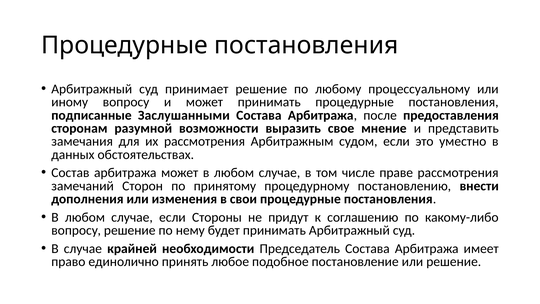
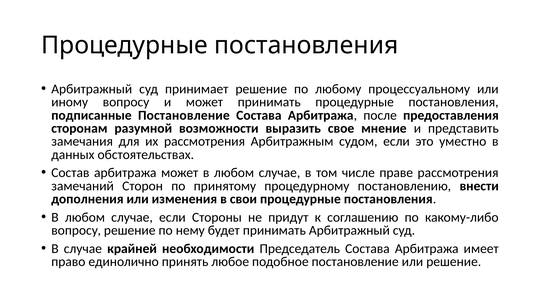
подписанные Заслушанными: Заслушанными -> Постановление
